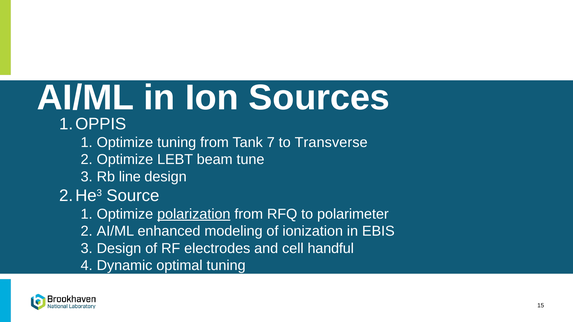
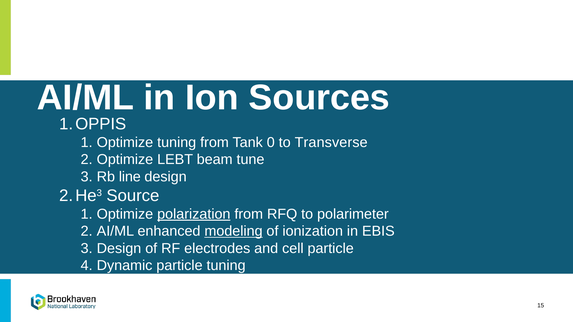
7: 7 -> 0
modeling underline: none -> present
cell handful: handful -> particle
Dynamic optimal: optimal -> particle
